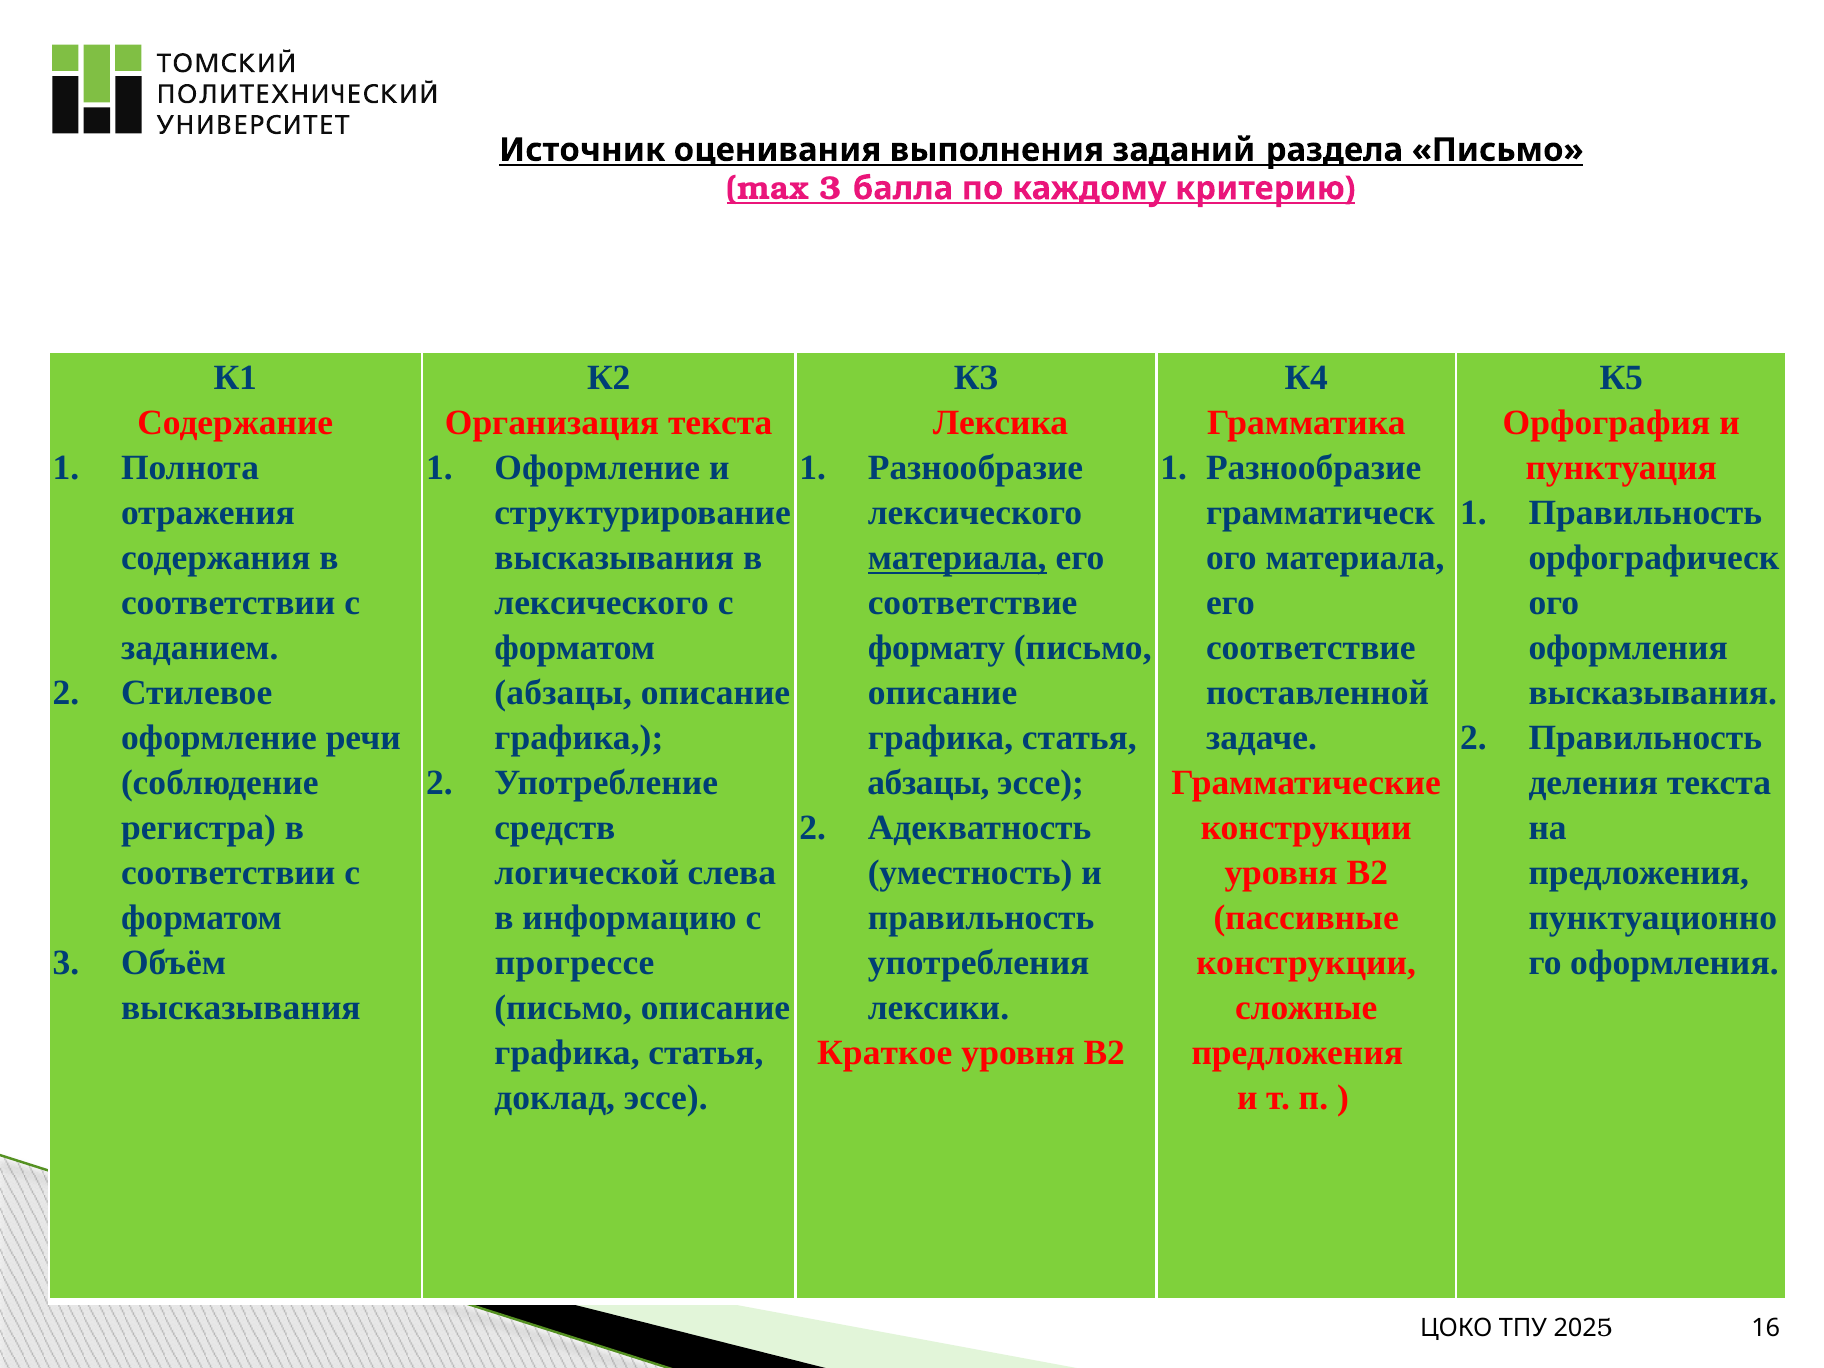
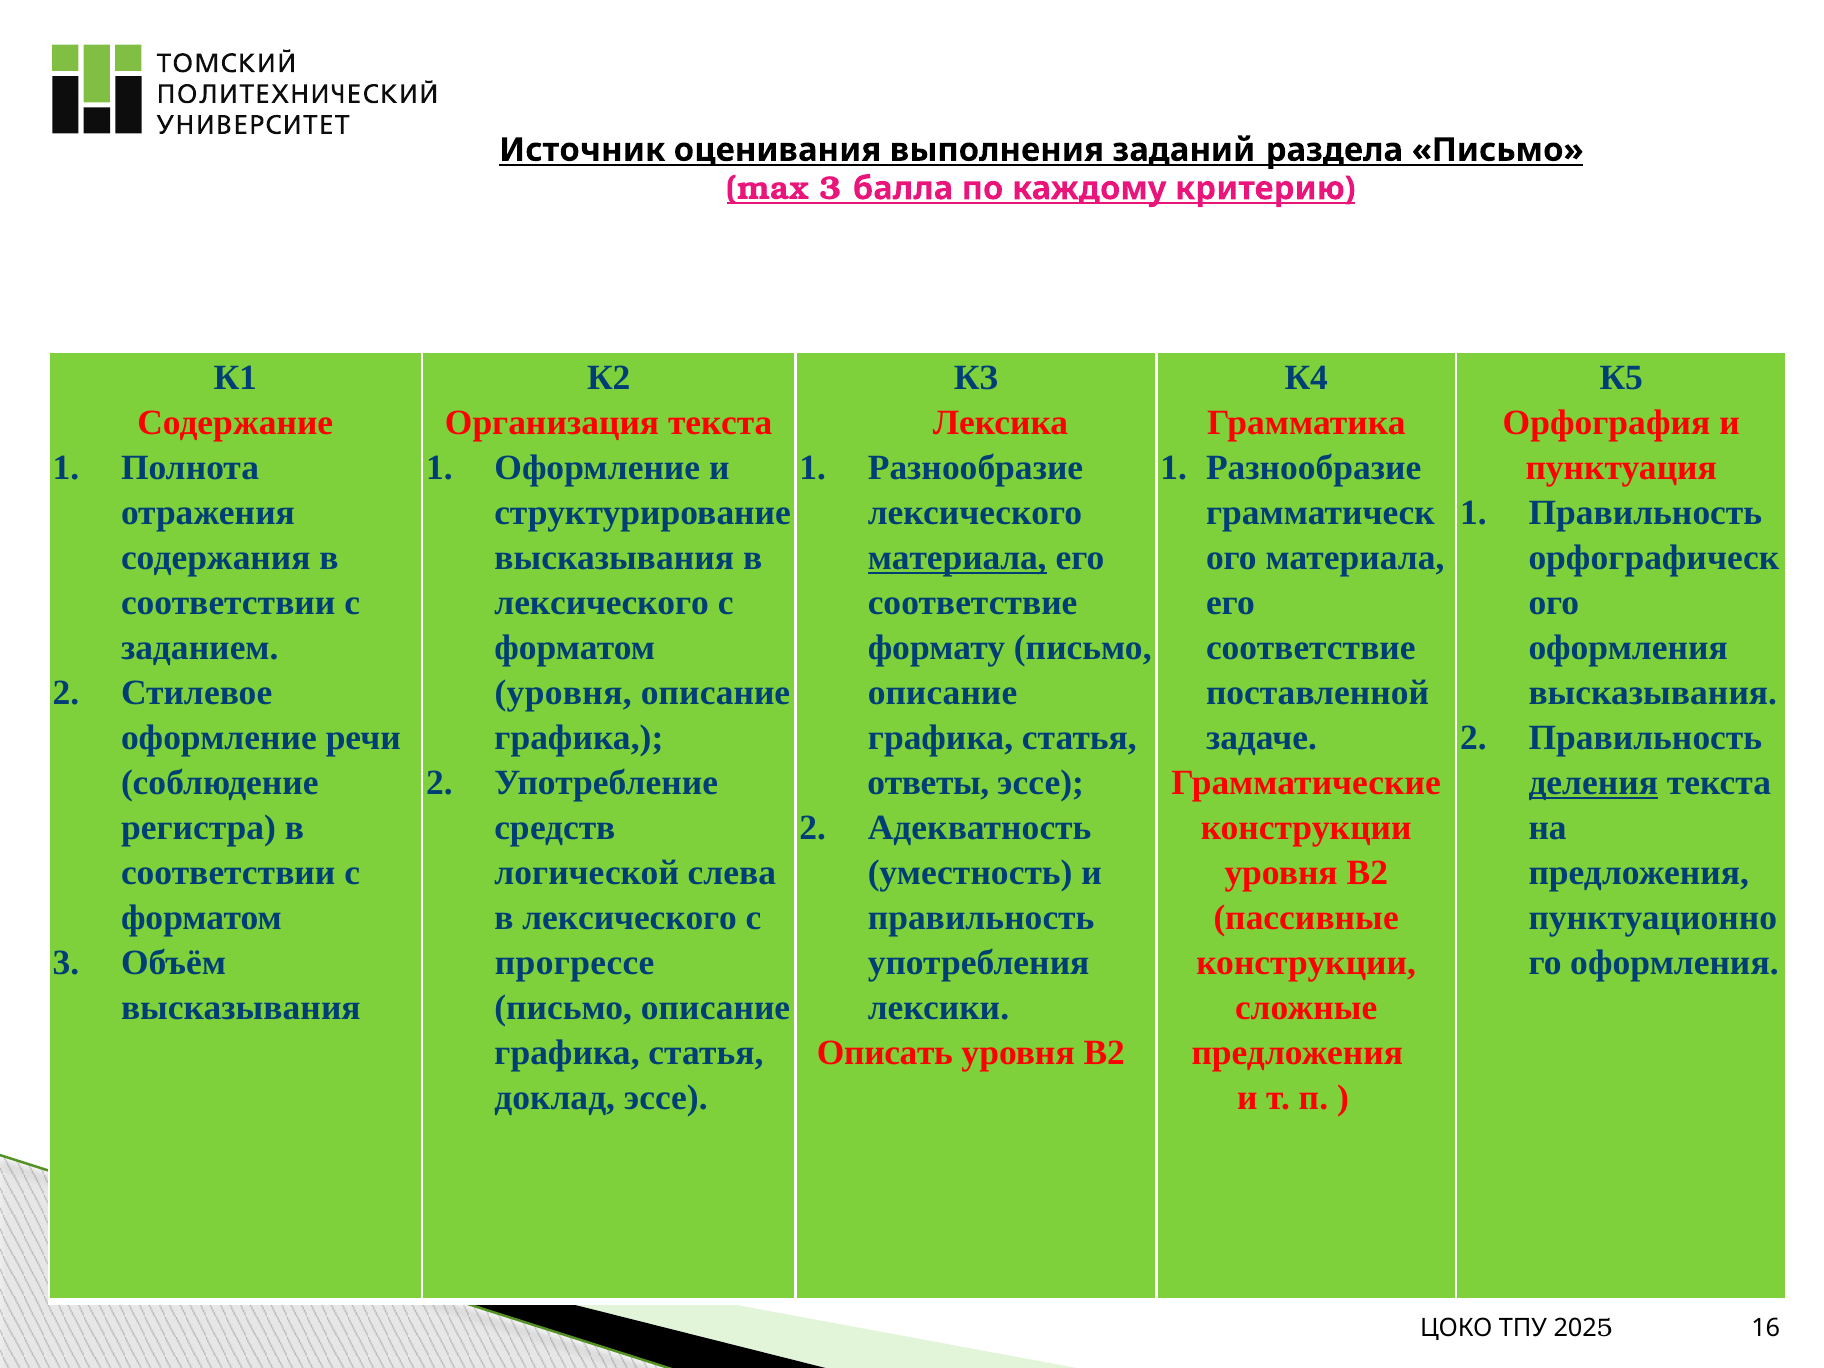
абзацы at (563, 693): абзацы -> уровня
абзацы at (928, 783): абзацы -> ответы
деления underline: none -> present
информацию at (630, 918): информацию -> лексического
Краткое: Краткое -> Описать
